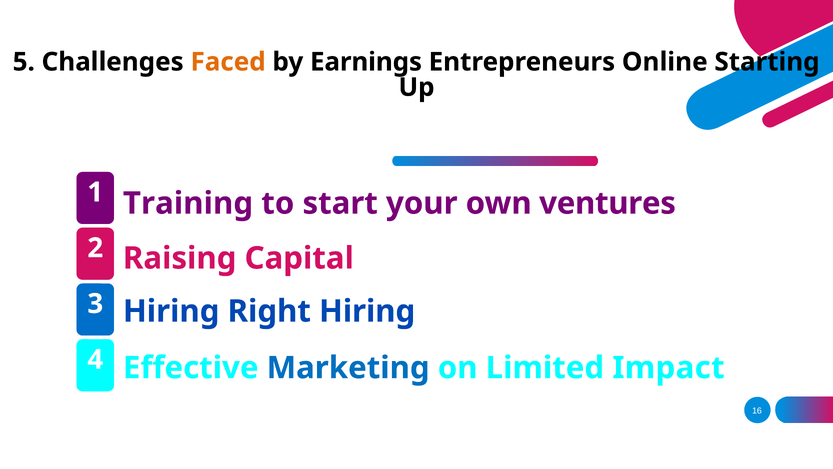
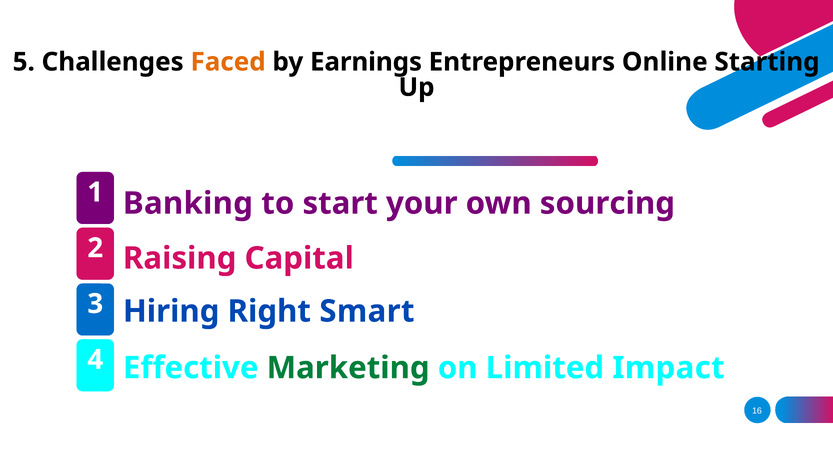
Training: Training -> Banking
ventures: ventures -> sourcing
Right Hiring: Hiring -> Smart
Marketing colour: blue -> green
